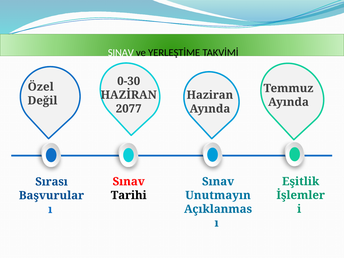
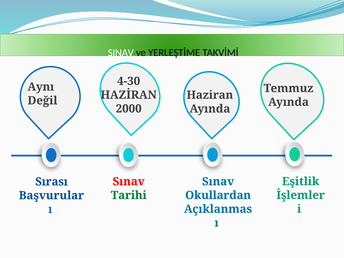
0-30: 0-30 -> 4-30
Özel: Özel -> Aynı
2077: 2077 -> 2000
Tarihi colour: black -> green
Unutmayın: Unutmayın -> Okullardan
